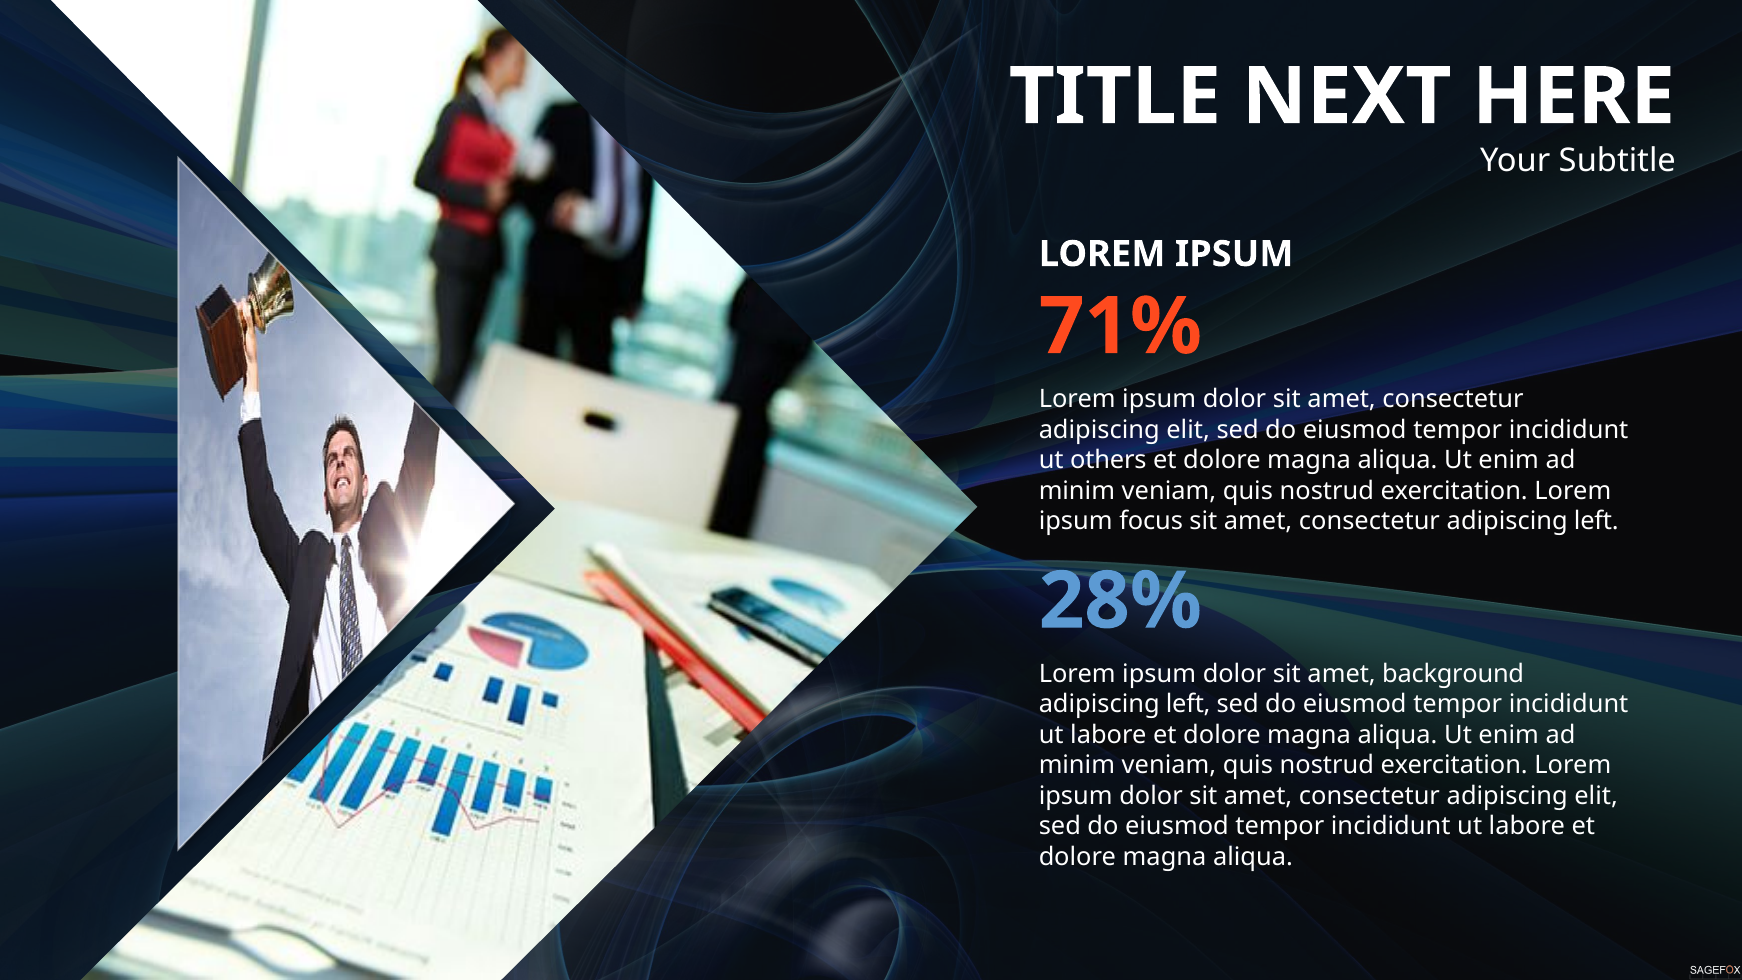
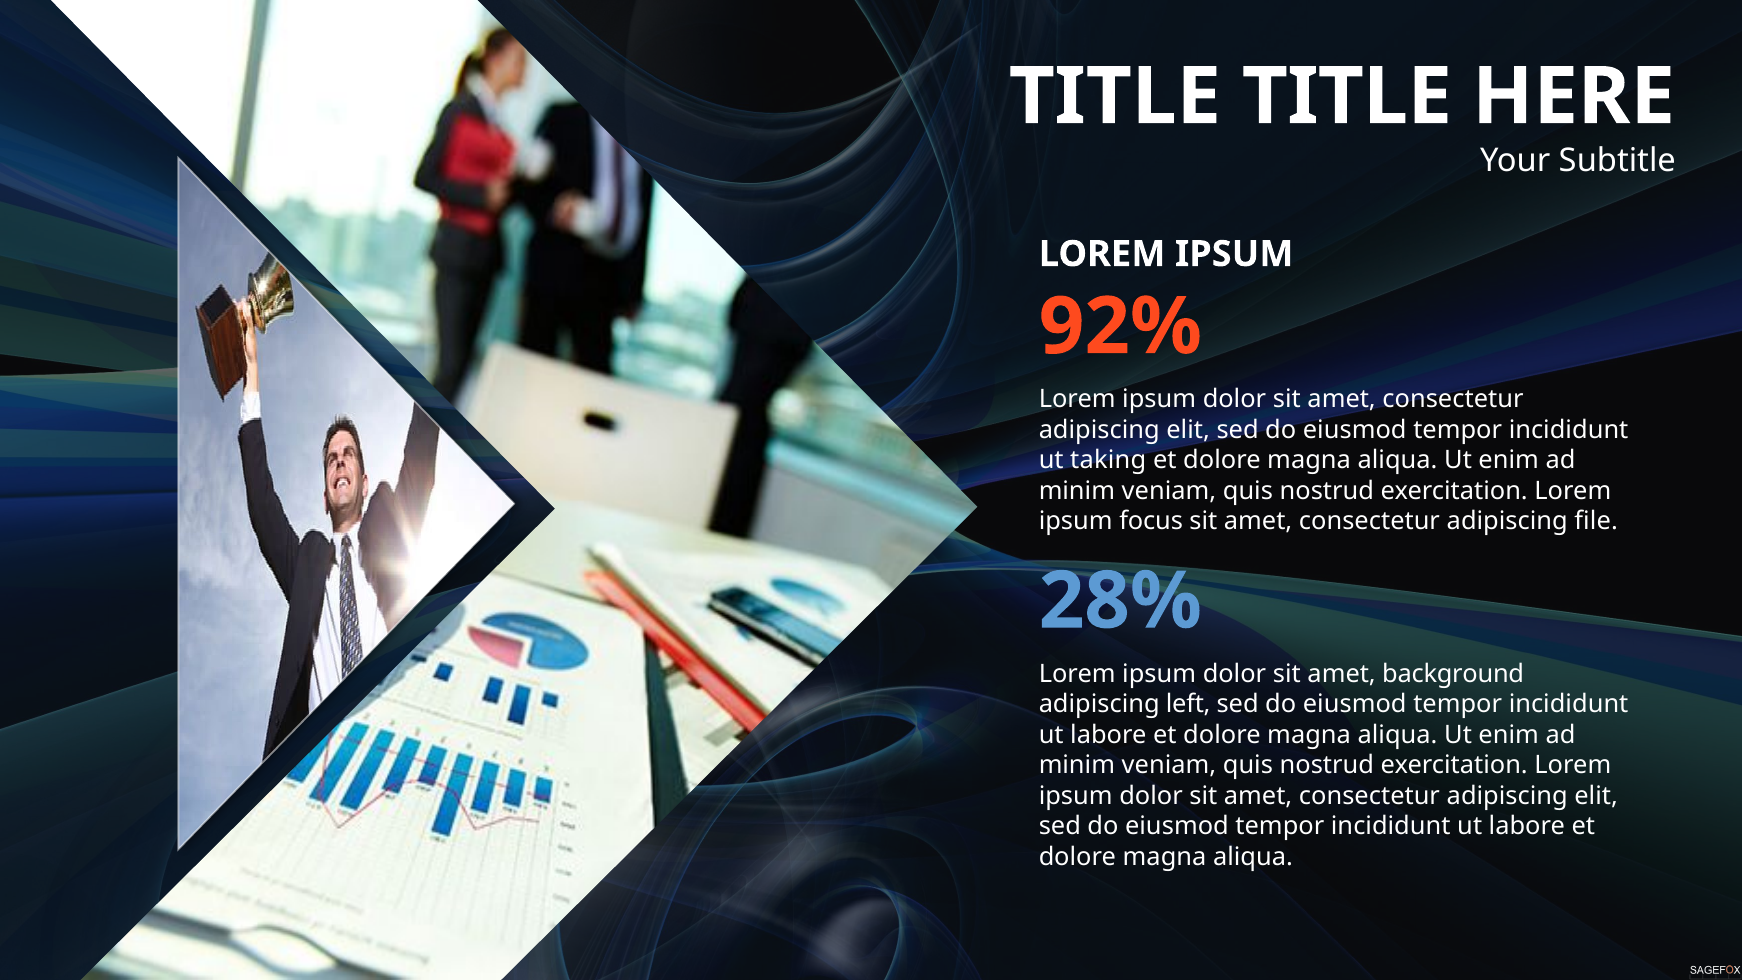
TITLE NEXT: NEXT -> TITLE
71%: 71% -> 92%
others: others -> taking
consectetur adipiscing left: left -> file
